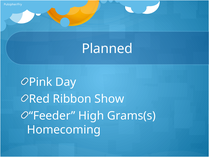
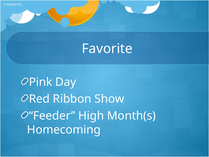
Planned: Planned -> Favorite
Grams(s: Grams(s -> Month(s
